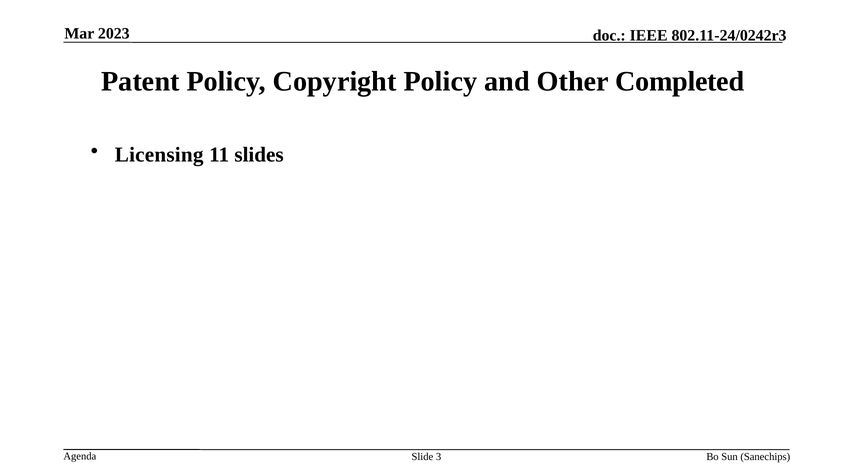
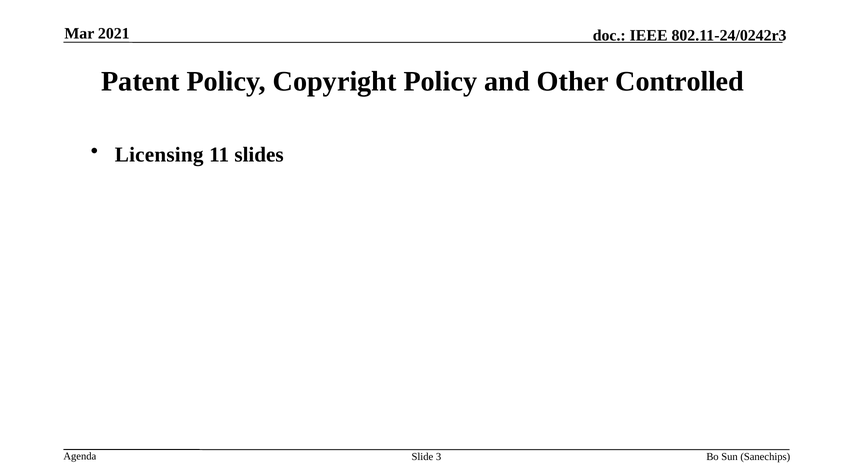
2023: 2023 -> 2021
Completed: Completed -> Controlled
